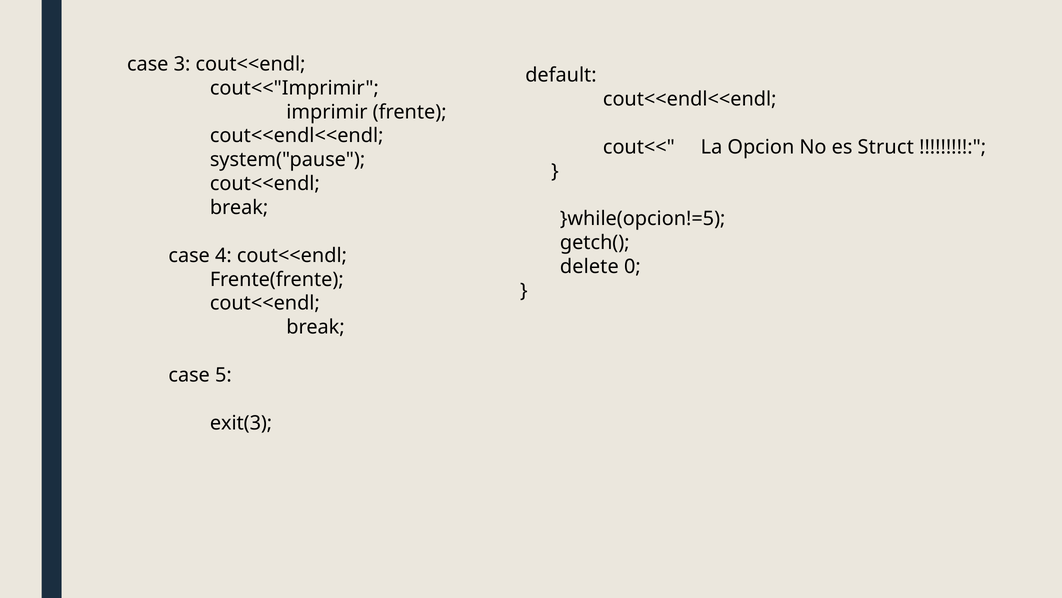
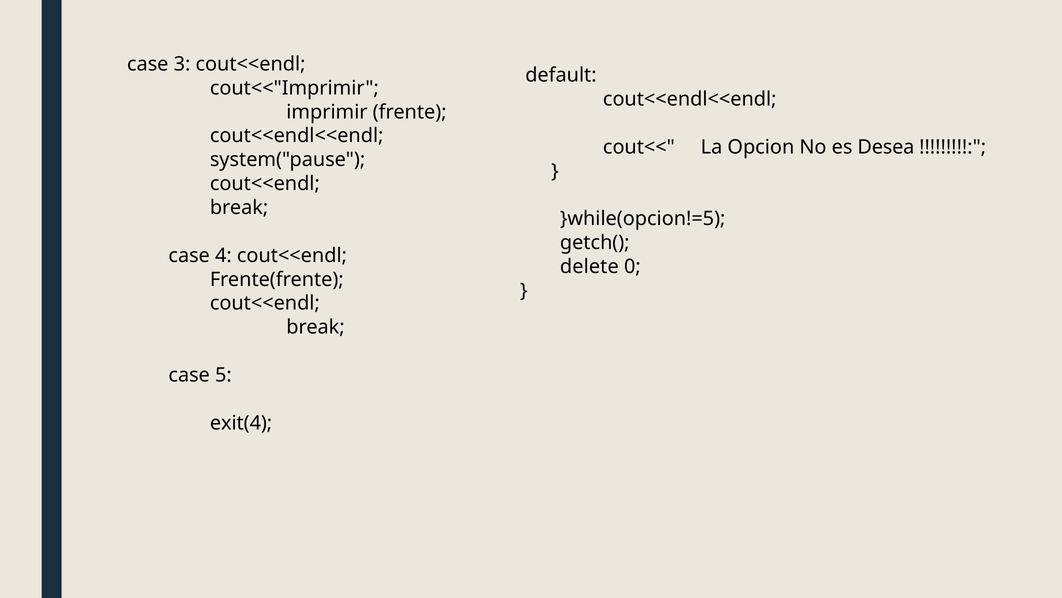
Struct: Struct -> Desea
exit(3: exit(3 -> exit(4
